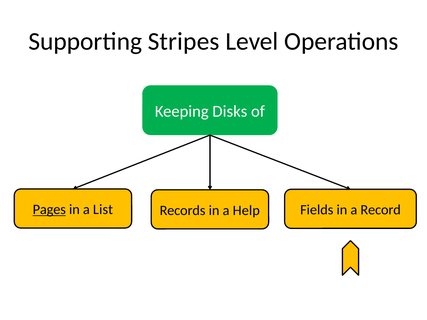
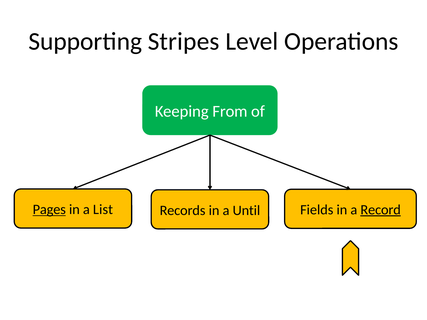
Disks: Disks -> From
Help: Help -> Until
Record underline: none -> present
